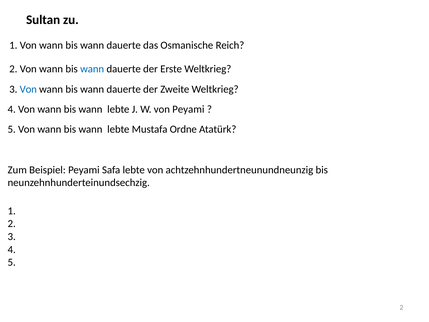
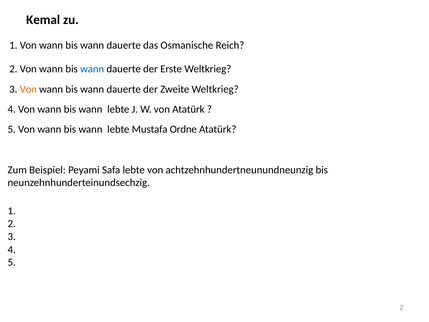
Sultan: Sultan -> Kemal
Von at (28, 89) colour: blue -> orange
von Peyami: Peyami -> Atatürk
